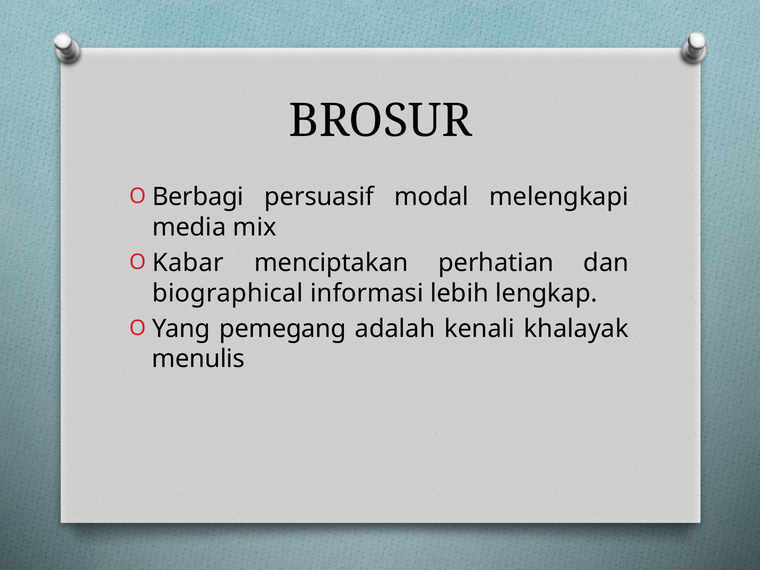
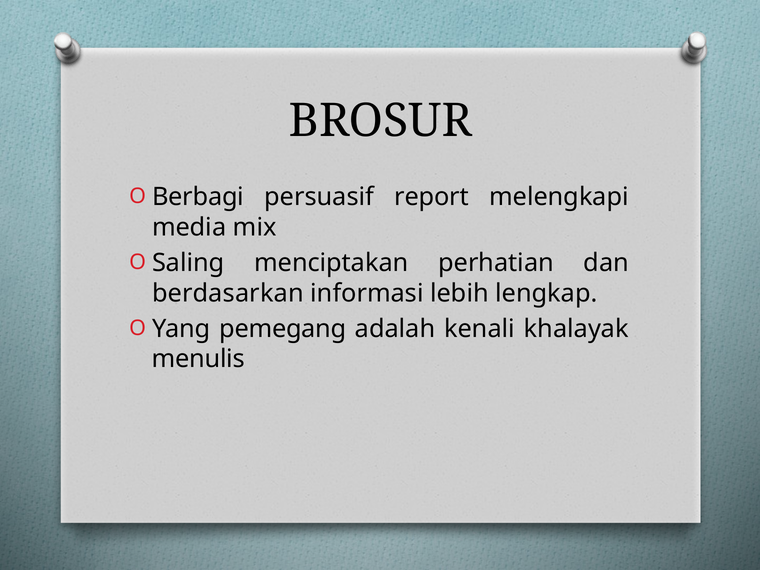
modal: modal -> report
Kabar: Kabar -> Saling
biographical: biographical -> berdasarkan
